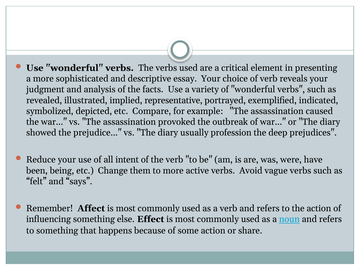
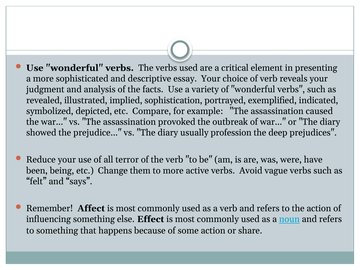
representative: representative -> sophistication
intent: intent -> terror
